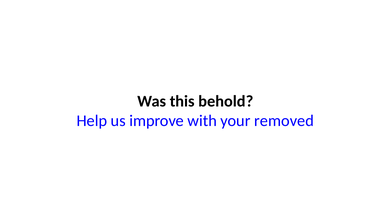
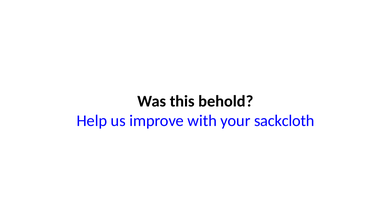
removed: removed -> sackcloth
